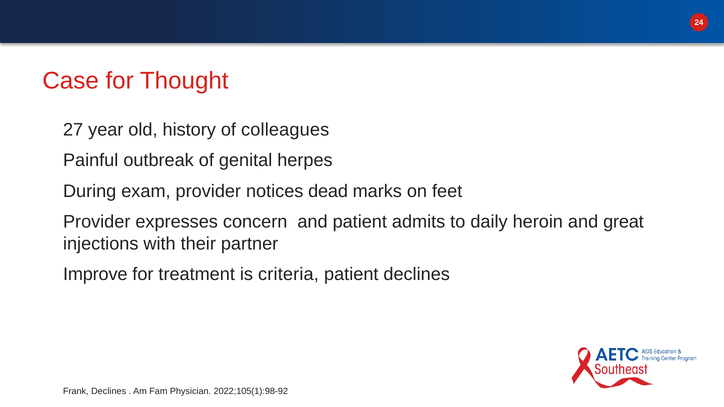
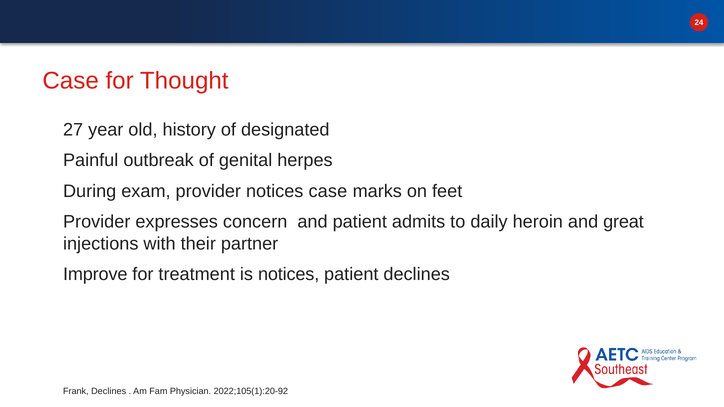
colleagues: colleagues -> designated
notices dead: dead -> case
is criteria: criteria -> notices
2022;105(1):98-92: 2022;105(1):98-92 -> 2022;105(1):20-92
